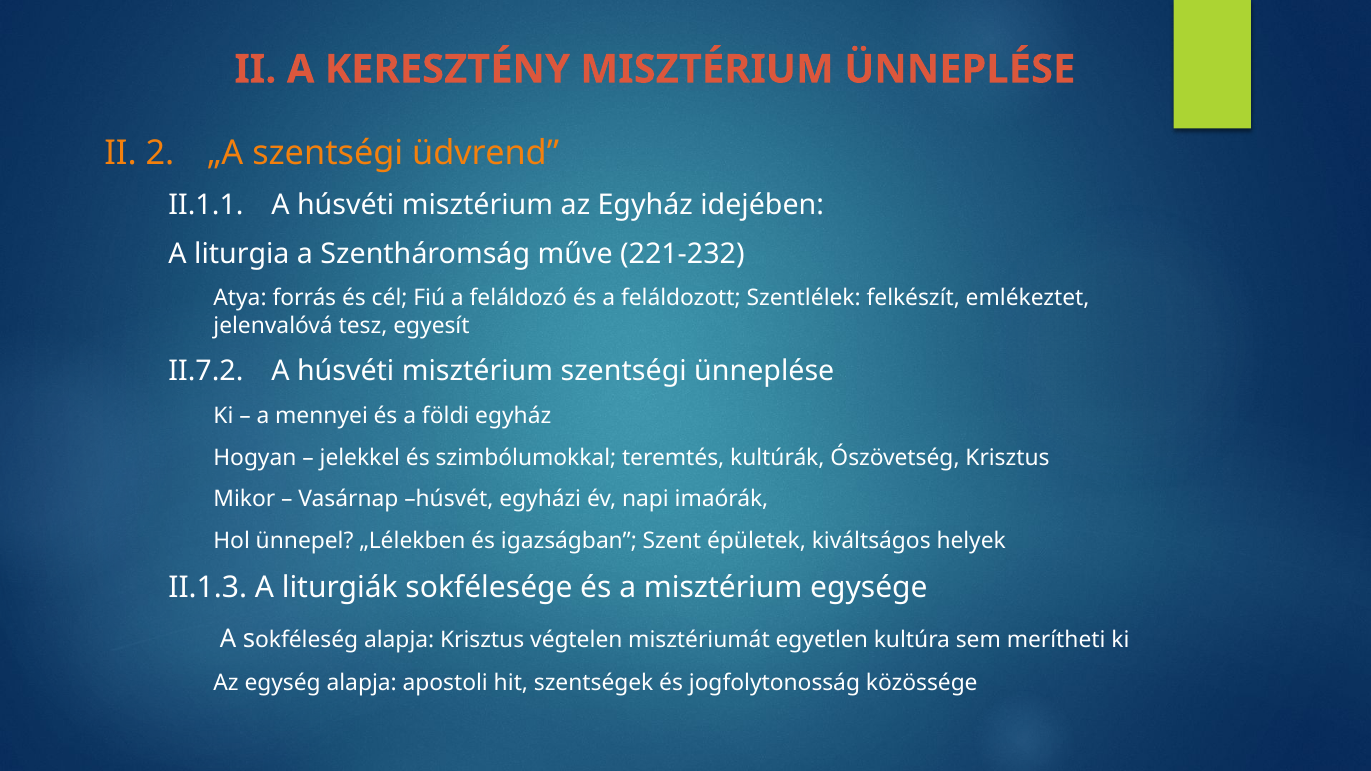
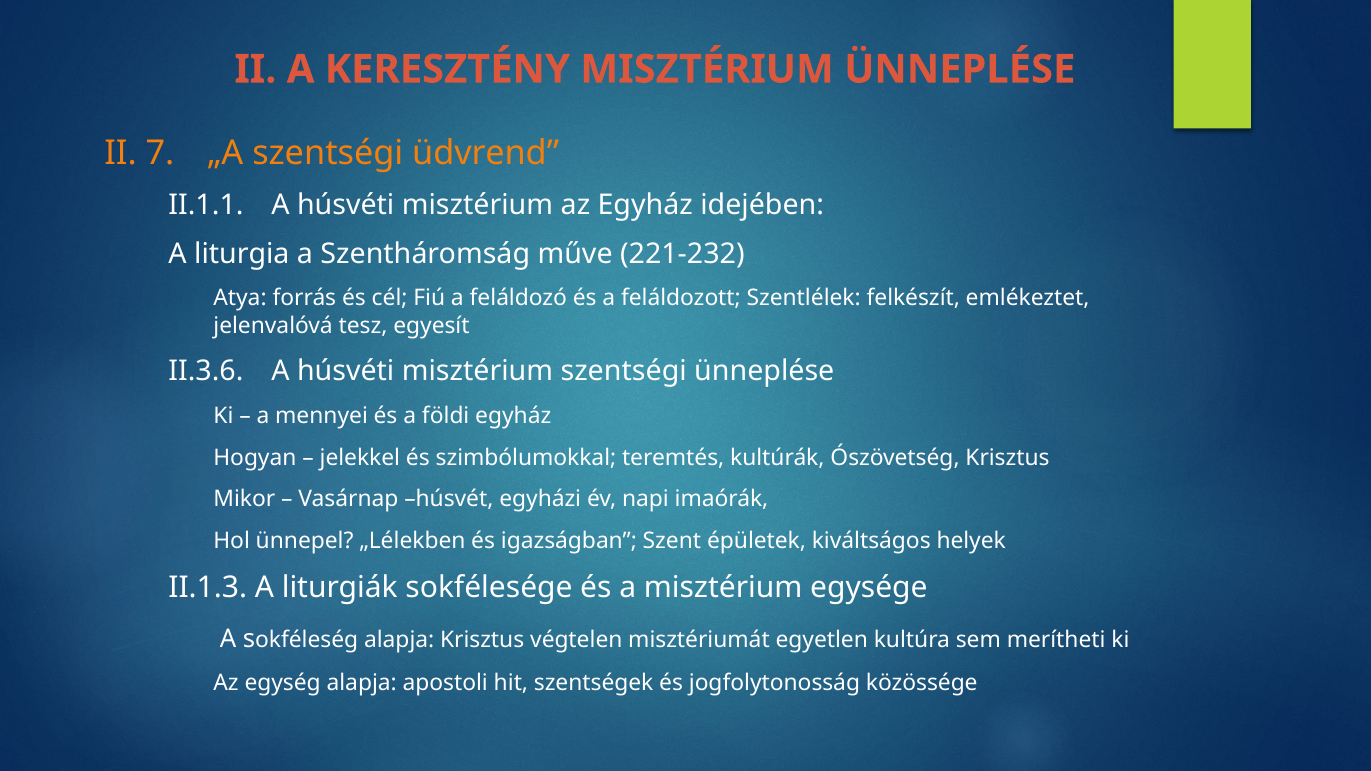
2: 2 -> 7
II.7.2: II.7.2 -> II.3.6
